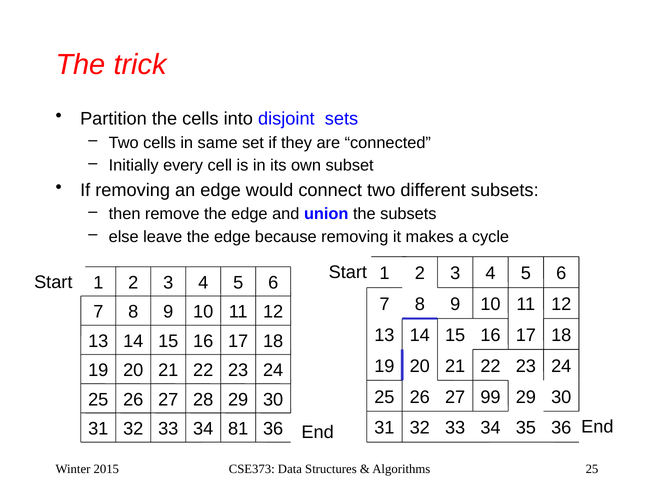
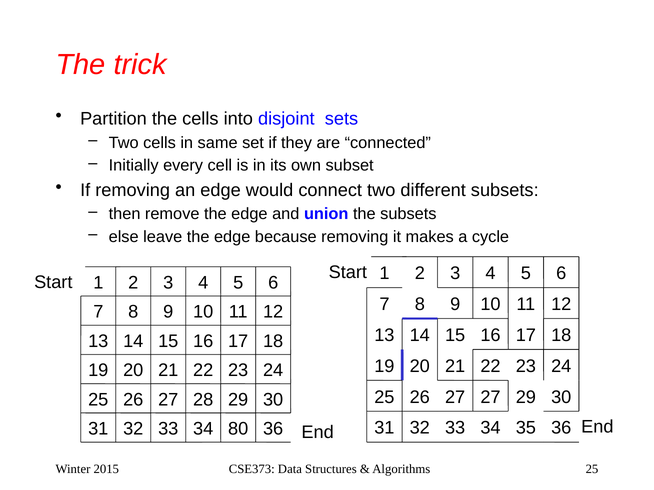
27 99: 99 -> 27
81: 81 -> 80
